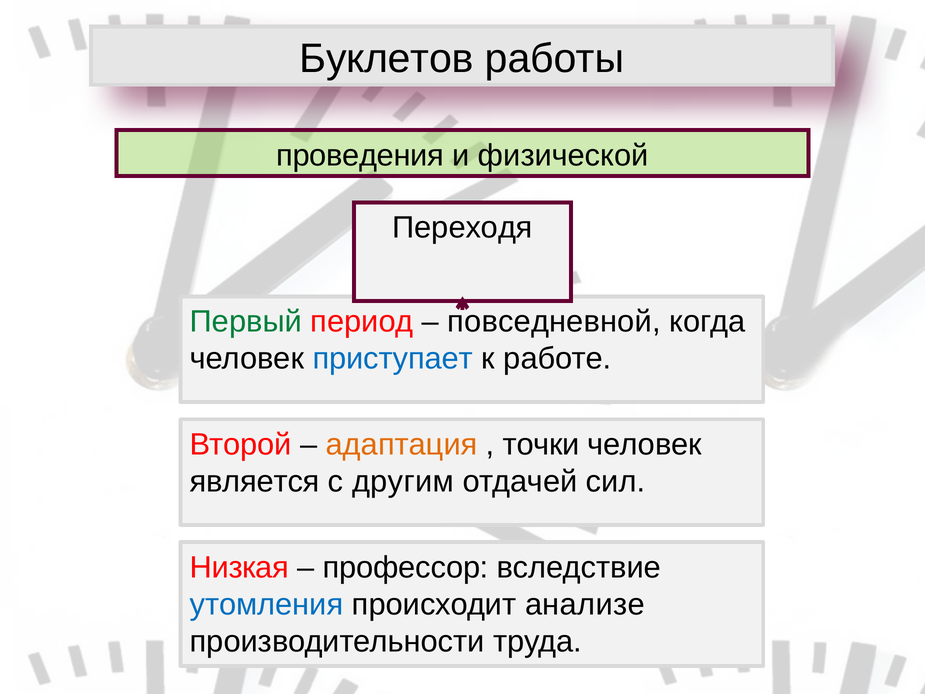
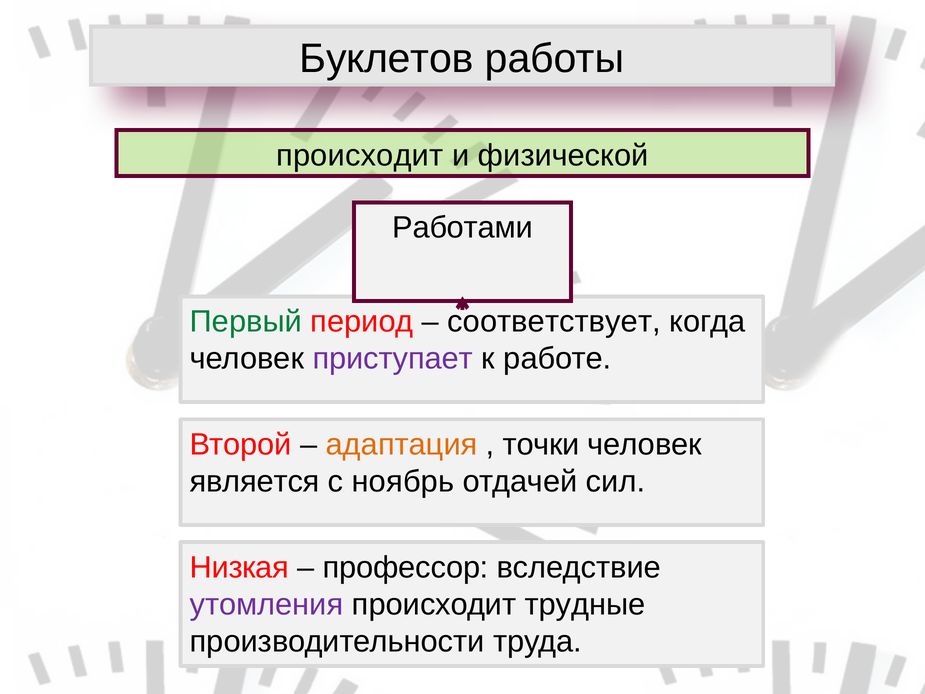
проведения at (360, 155): проведения -> происходит
Переходя: Переходя -> Работами
повседневной: повседневной -> соответствует
приступает colour: blue -> purple
другим: другим -> ноябрь
утомления colour: blue -> purple
анализе: анализе -> трудные
